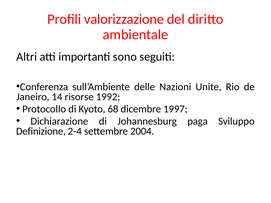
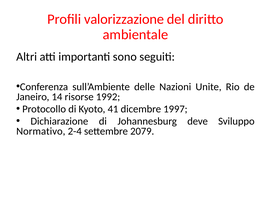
68: 68 -> 41
paga: paga -> deve
Definizione: Definizione -> Normativo
2004: 2004 -> 2079
